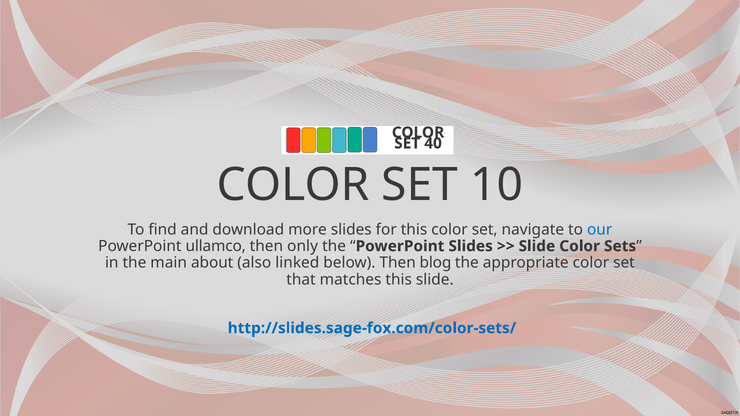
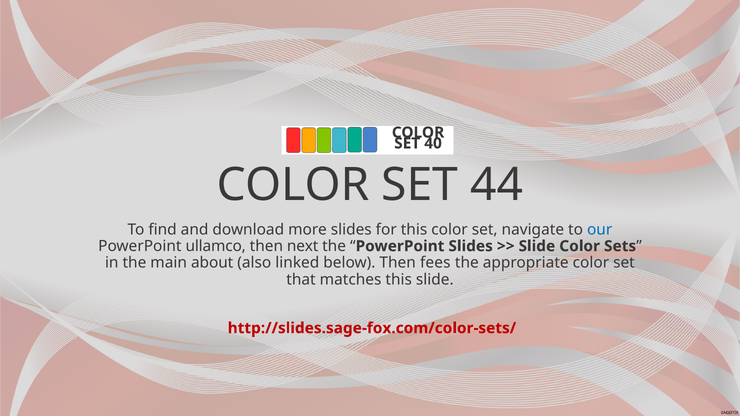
10: 10 -> 44
only: only -> next
blog: blog -> fees
http://slides.sage-fox.com/color-sets/ colour: blue -> red
